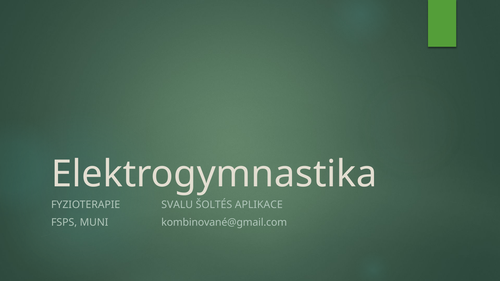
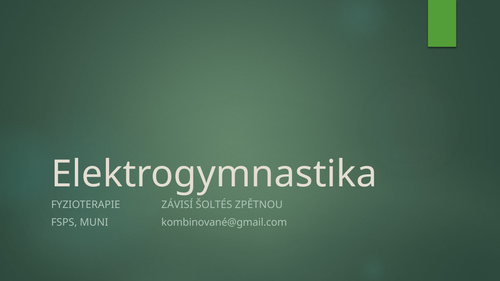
SVALU: SVALU -> ZÁVISÍ
APLIKACE: APLIKACE -> ZPĚTNOU
